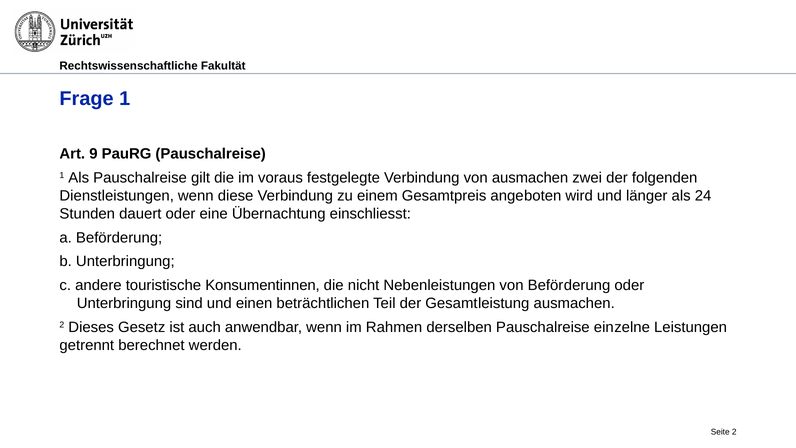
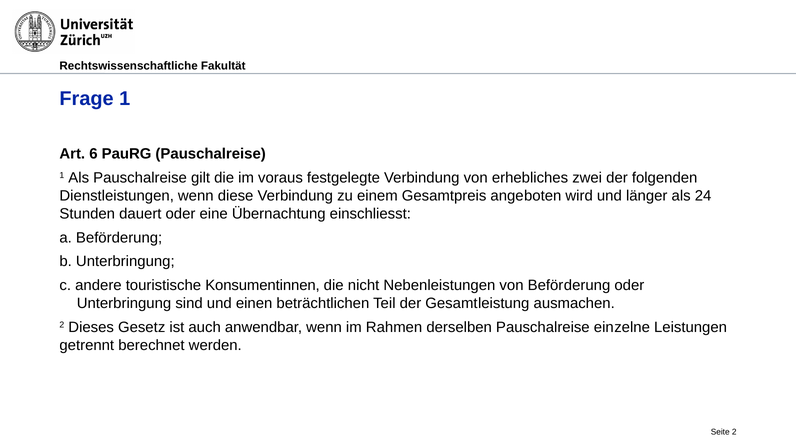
9: 9 -> 6
von ausmachen: ausmachen -> erhebliches
